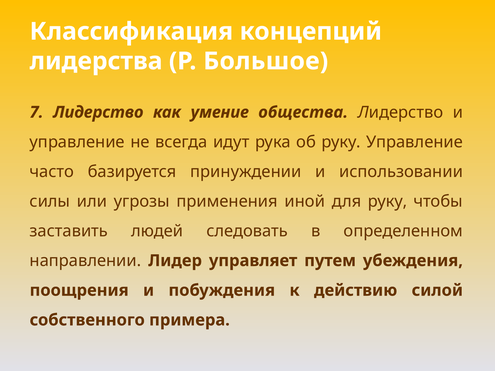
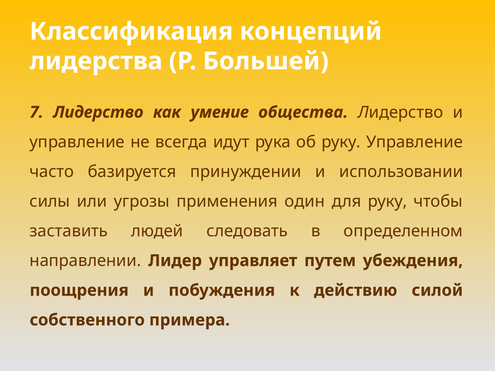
Большое: Большое -> Большей
иной: иной -> один
